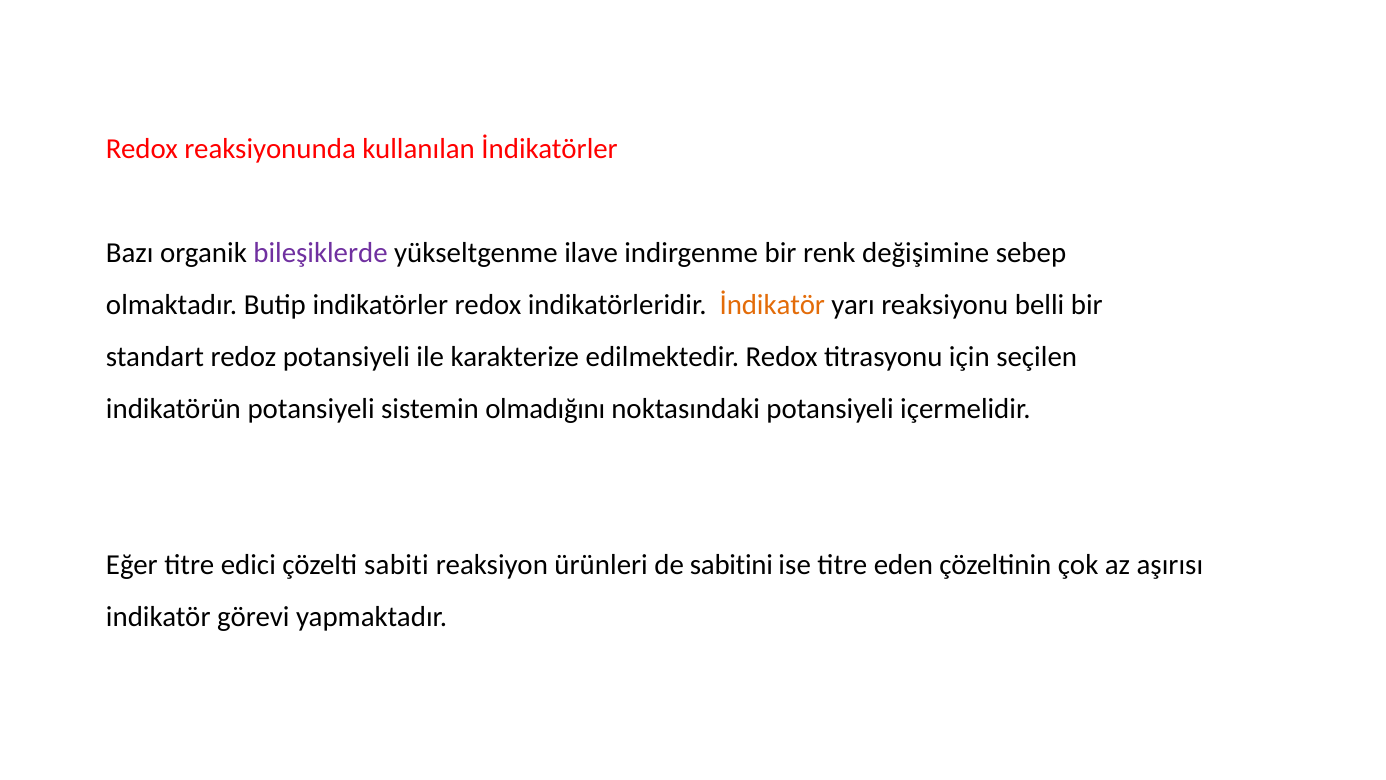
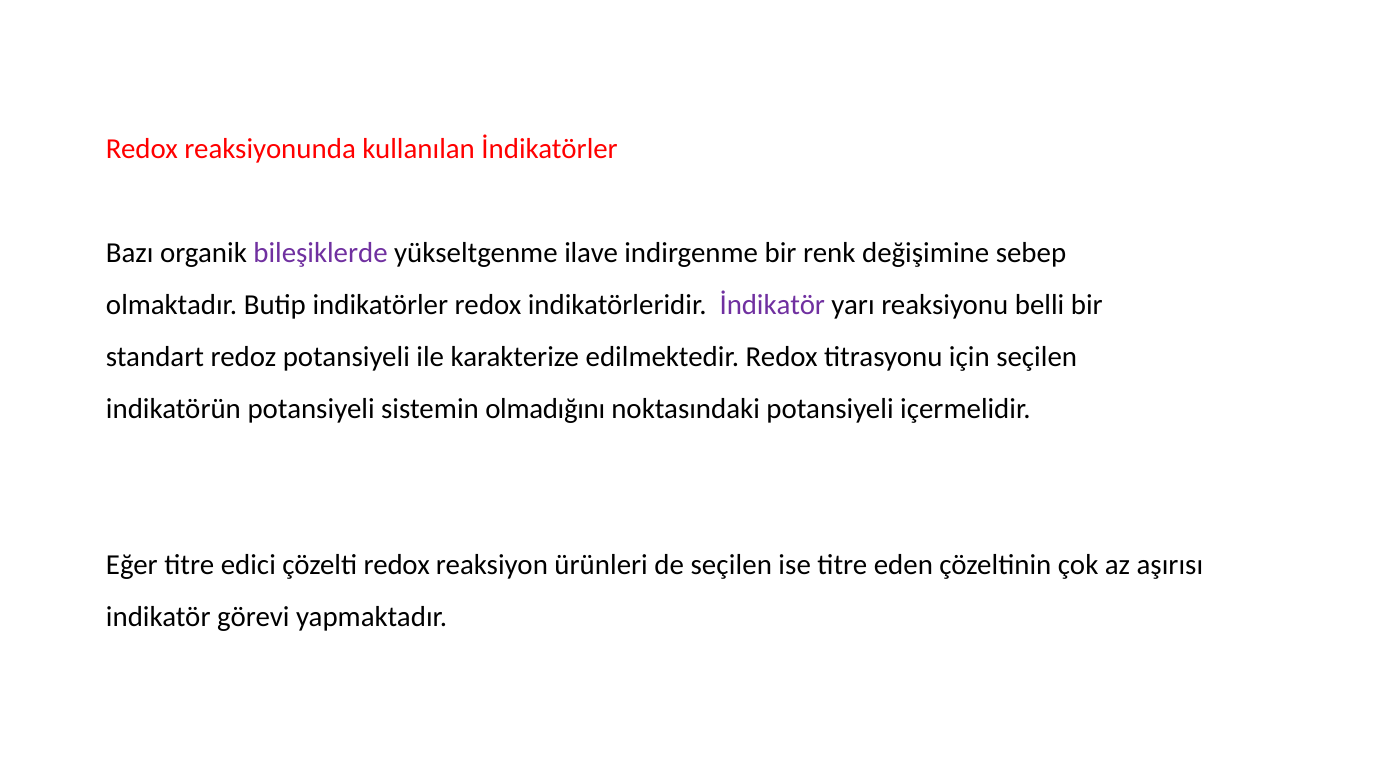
İndikatör colour: orange -> purple
çözelti sabiti: sabiti -> redox
de sabitini: sabitini -> seçilen
